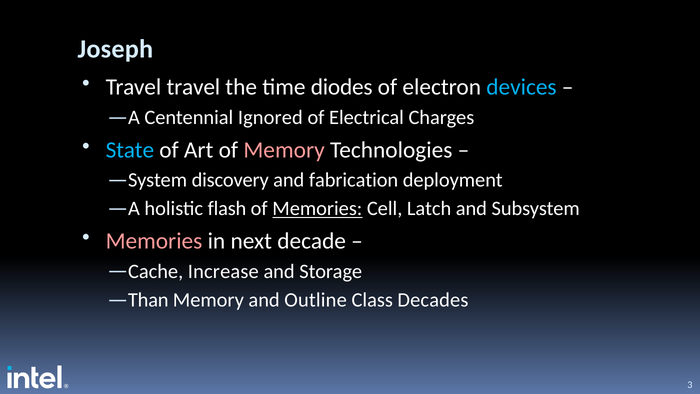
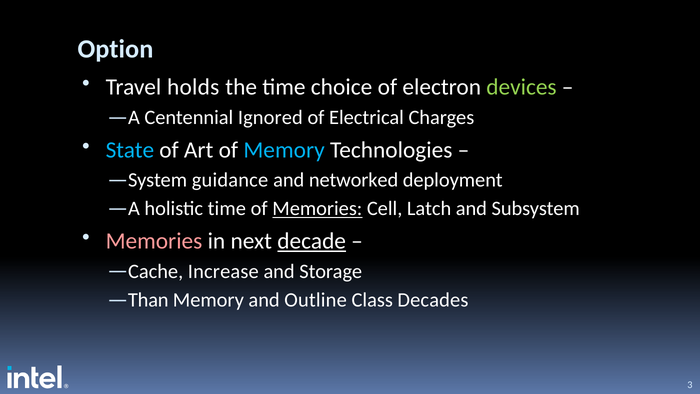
Joseph: Joseph -> Option
Travel travel: travel -> holds
diodes: diodes -> choice
devices colour: light blue -> light green
Memory at (284, 150) colour: pink -> light blue
discovery: discovery -> guidance
fabrication: fabrication -> networked
holistic flash: flash -> time
decade underline: none -> present
